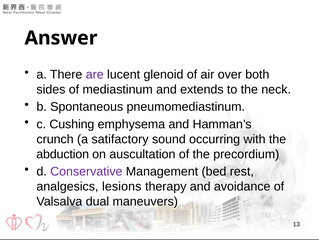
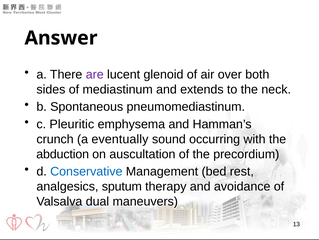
Cushing: Cushing -> Pleuritic
satifactory: satifactory -> eventually
Conservative colour: purple -> blue
lesions: lesions -> sputum
